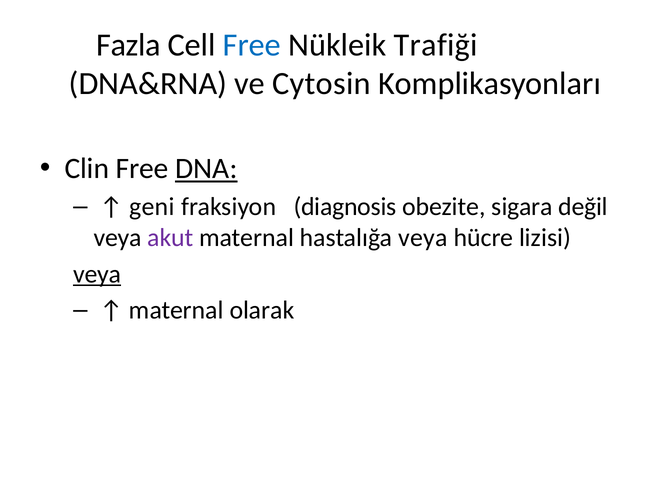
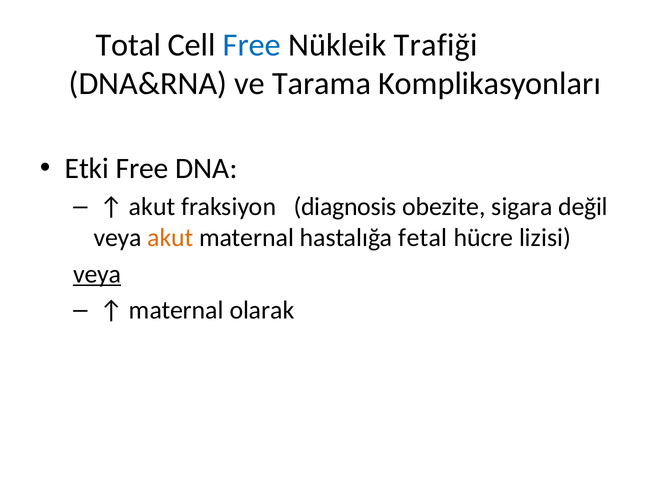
Fazla: Fazla -> Total
Cytosin: Cytosin -> Tarama
Clin: Clin -> Etki
DNA underline: present -> none
geni at (152, 207): geni -> akut
akut at (170, 238) colour: purple -> orange
hastalığa veya: veya -> fetal
